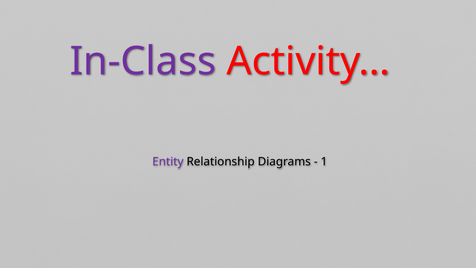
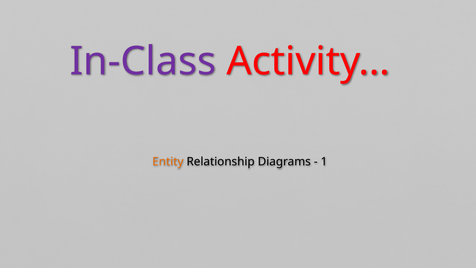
Entity colour: purple -> orange
